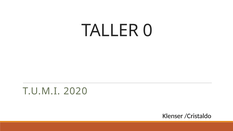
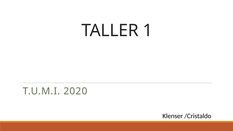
0: 0 -> 1
